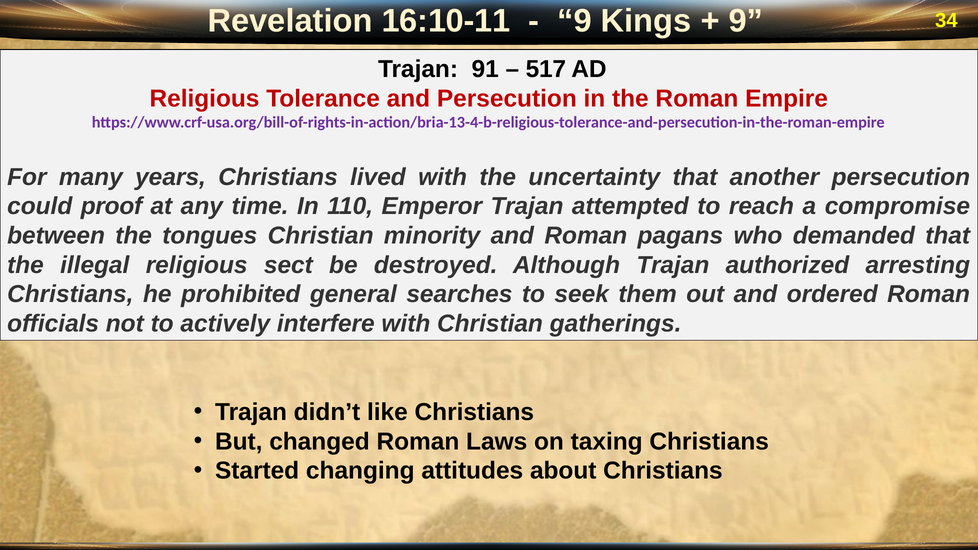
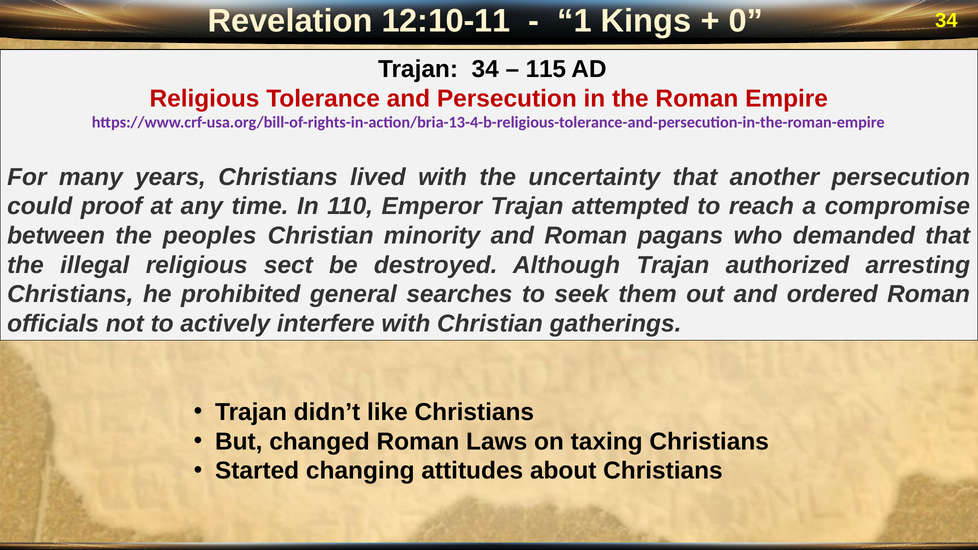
16:10-11: 16:10-11 -> 12:10-11
9 at (575, 21): 9 -> 1
9 at (746, 21): 9 -> 0
Trajan 91: 91 -> 34
517: 517 -> 115
tongues: tongues -> peoples
